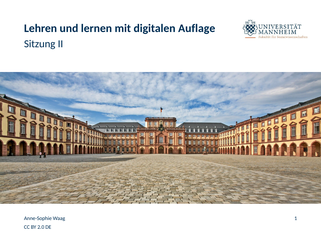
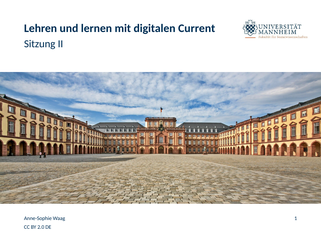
Auflage: Auflage -> Current
